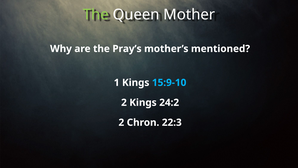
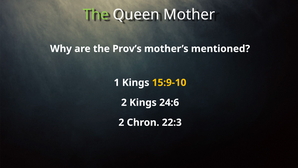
Pray’s: Pray’s -> Prov’s
15:9-10 colour: light blue -> yellow
24:2: 24:2 -> 24:6
